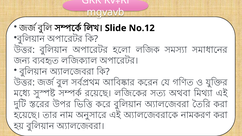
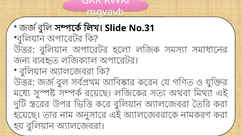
No.12: No.12 -> No.31
